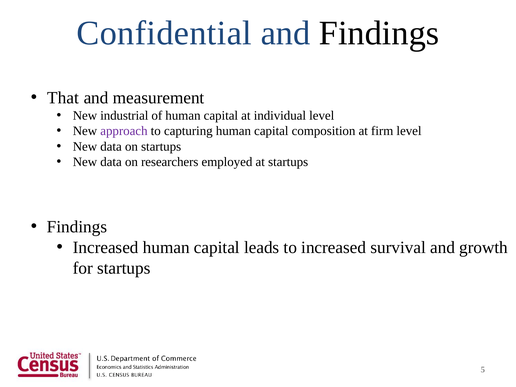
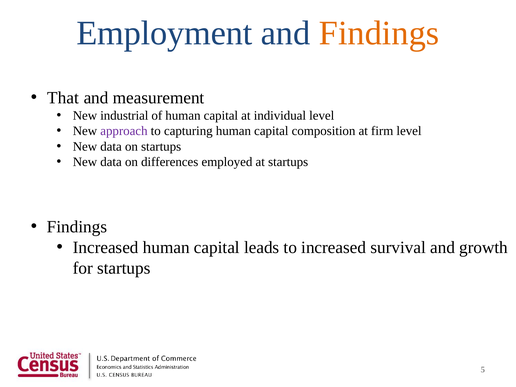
Confidential: Confidential -> Employment
Findings at (379, 33) colour: black -> orange
researchers: researchers -> differences
